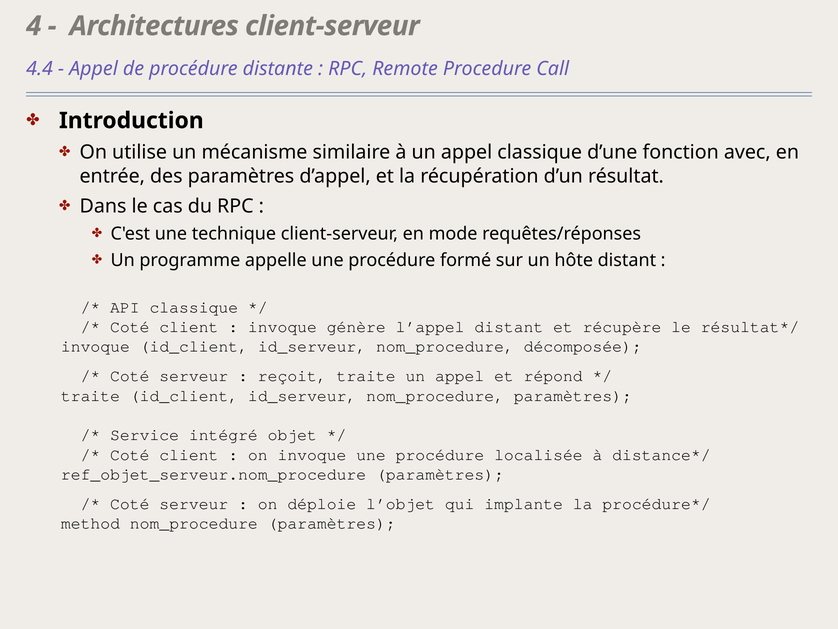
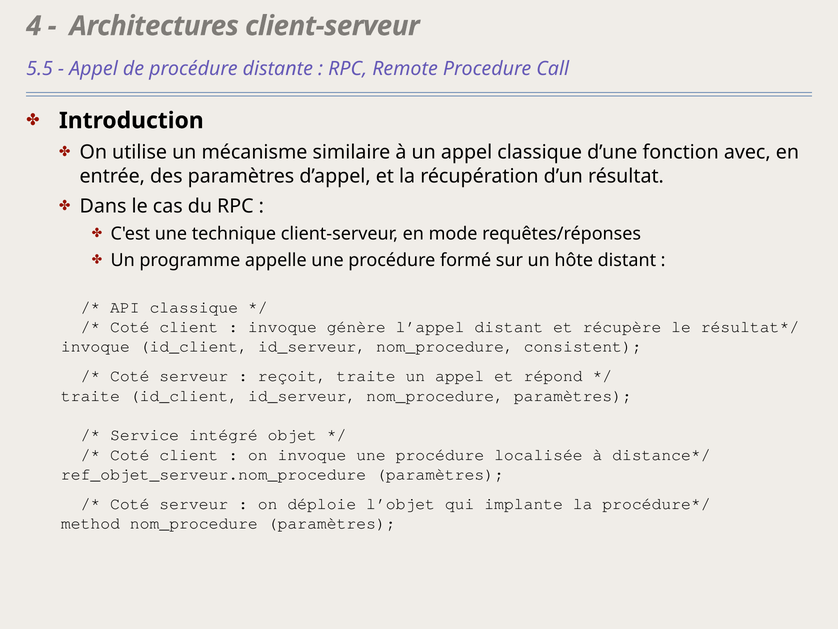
4.4: 4.4 -> 5.5
décomposée: décomposée -> consistent
